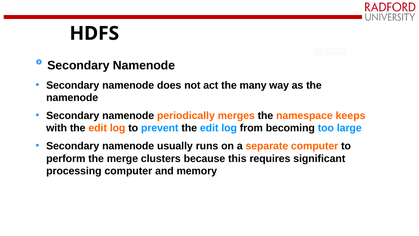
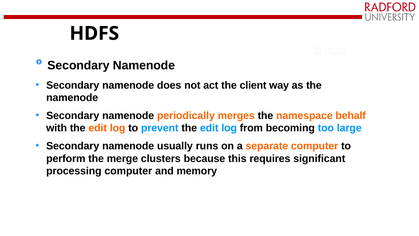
many: many -> client
keeps: keeps -> behalf
